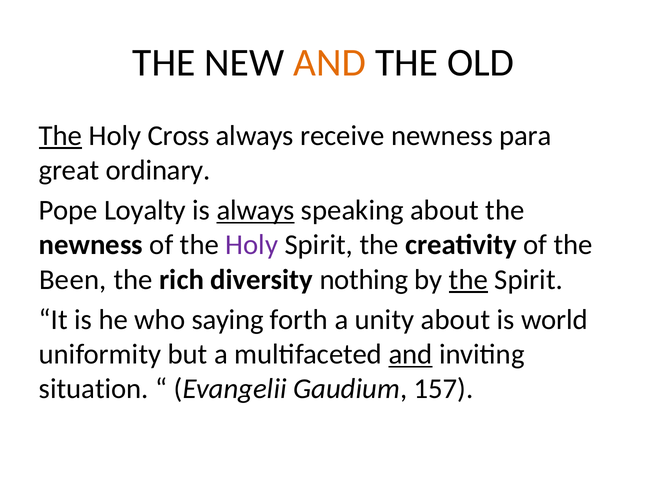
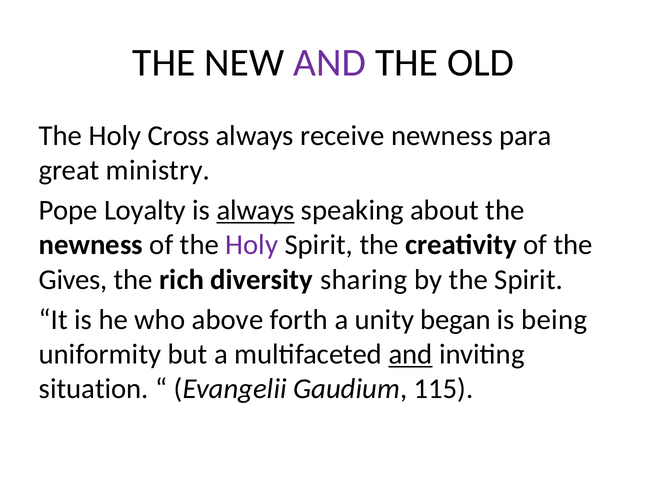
AND at (330, 63) colour: orange -> purple
The at (61, 136) underline: present -> none
ordinary: ordinary -> ministry
Been: Been -> Gives
nothing: nothing -> sharing
the at (468, 280) underline: present -> none
saying: saying -> above
unity about: about -> began
world: world -> being
157: 157 -> 115
